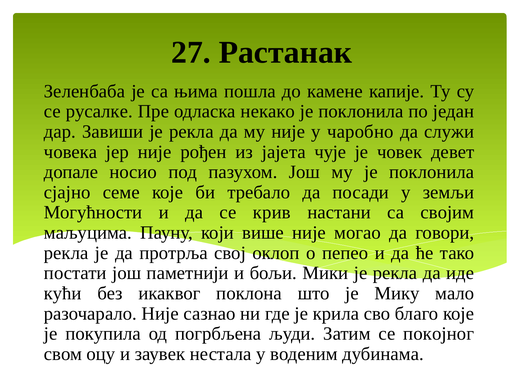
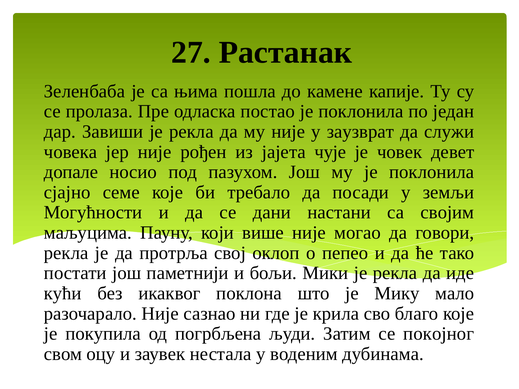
русалке: русалке -> пролаза
некако: некако -> постао
чаробно: чаробно -> заузврат
крив: крив -> дани
